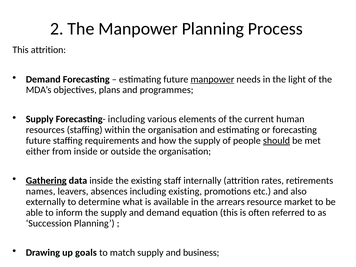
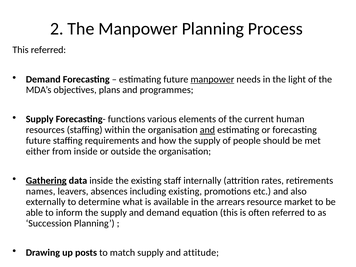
This attrition: attrition -> referred
Forecasting- including: including -> functions
and at (207, 130) underline: none -> present
should underline: present -> none
goals: goals -> posts
business: business -> attitude
